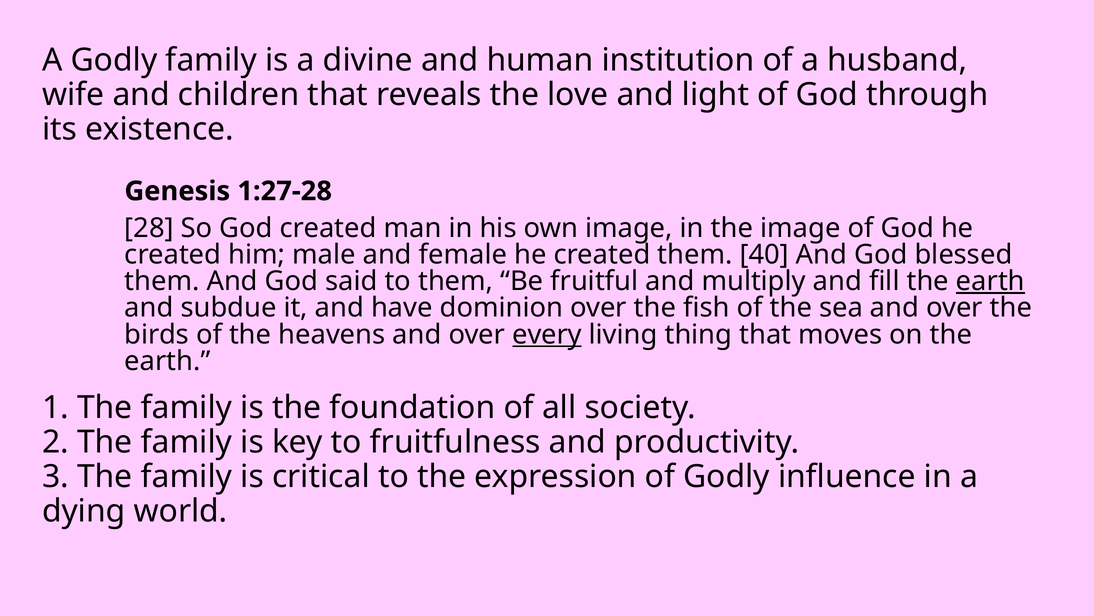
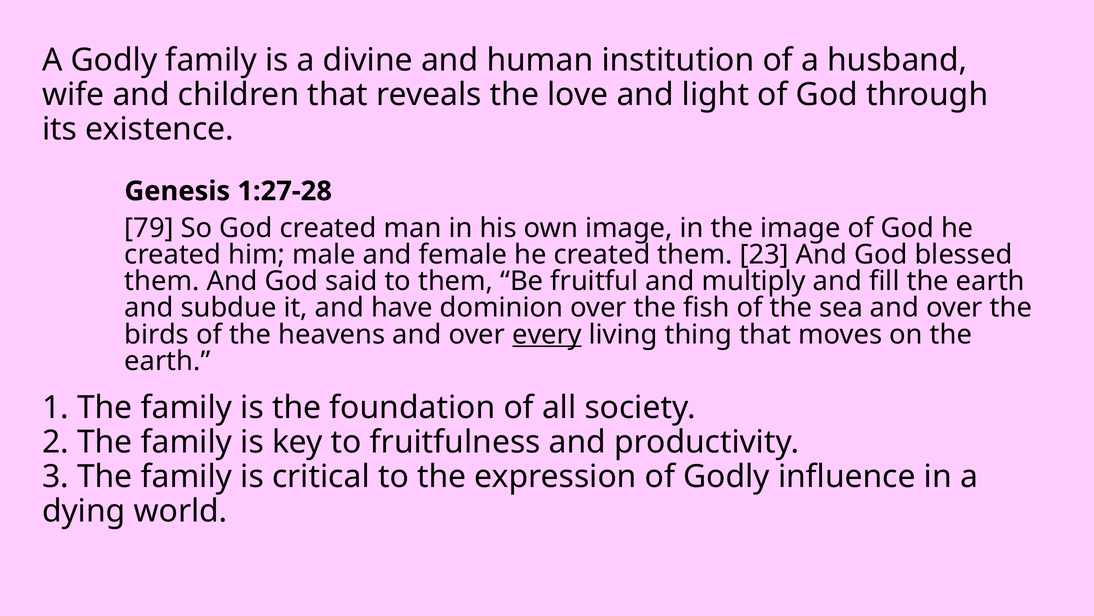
28: 28 -> 79
40: 40 -> 23
earth at (990, 281) underline: present -> none
